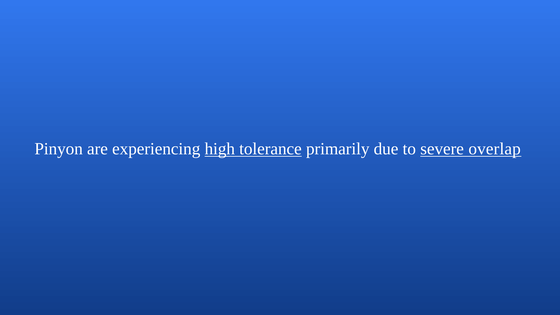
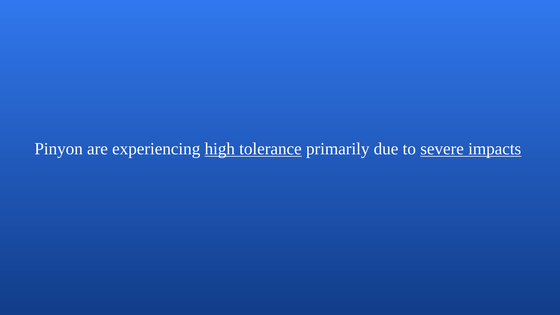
overlap: overlap -> impacts
